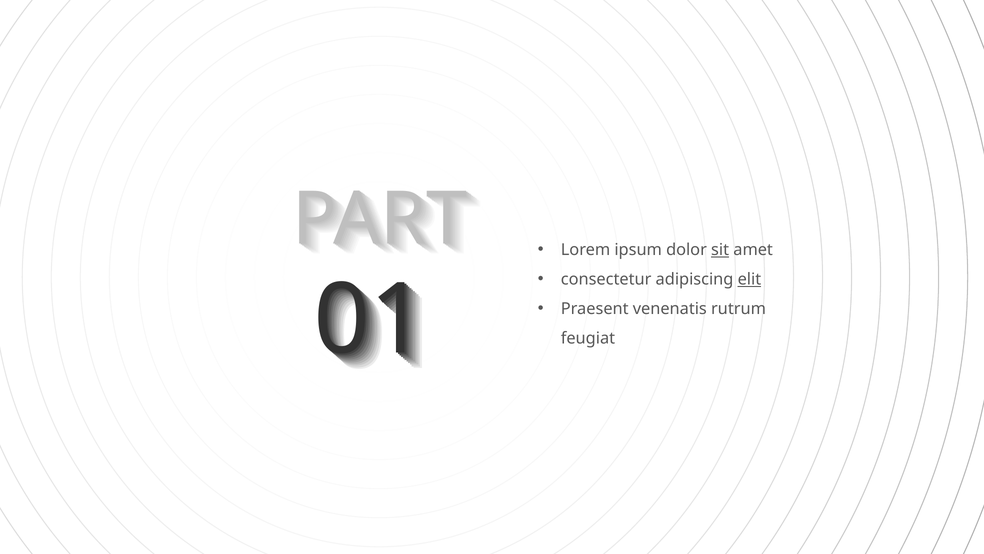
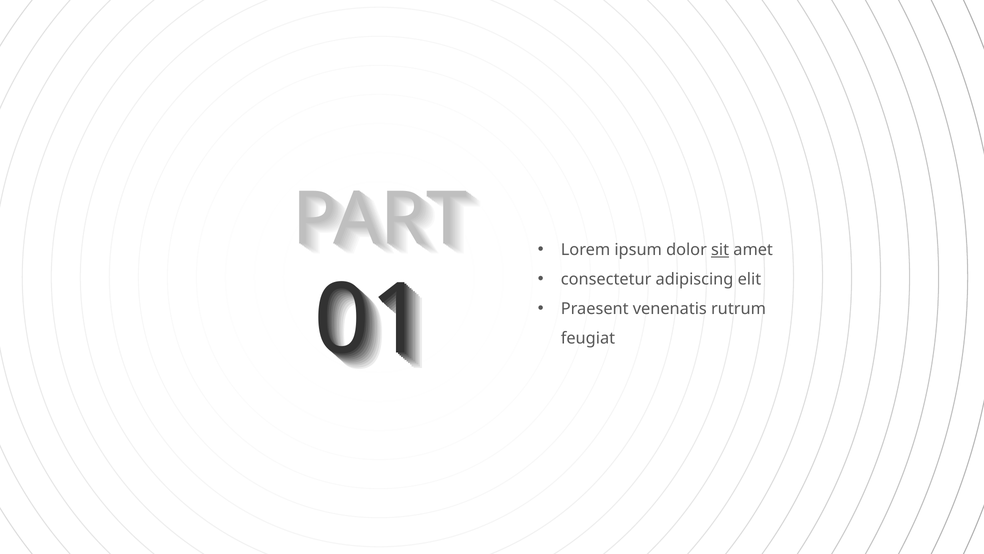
elit underline: present -> none
